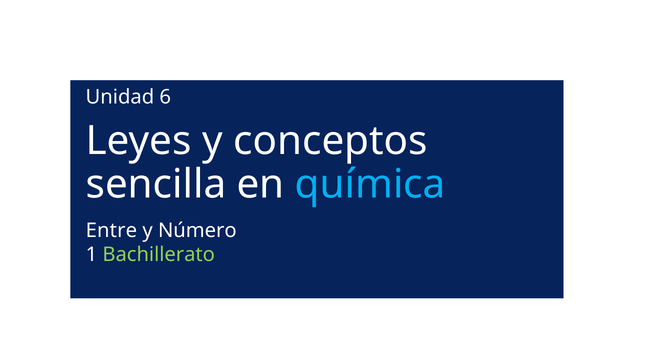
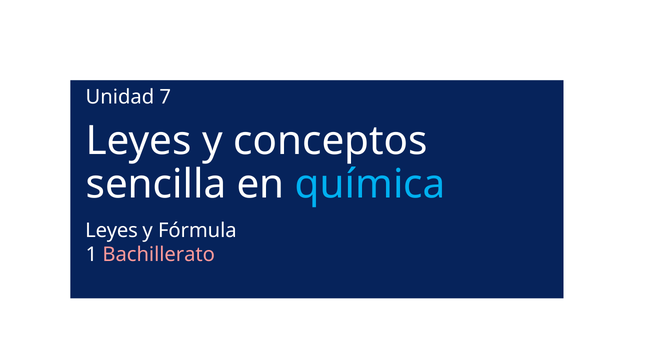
6: 6 -> 7
Entre at (111, 230): Entre -> Leyes
Número: Número -> Fórmula
Bachillerato colour: light green -> pink
